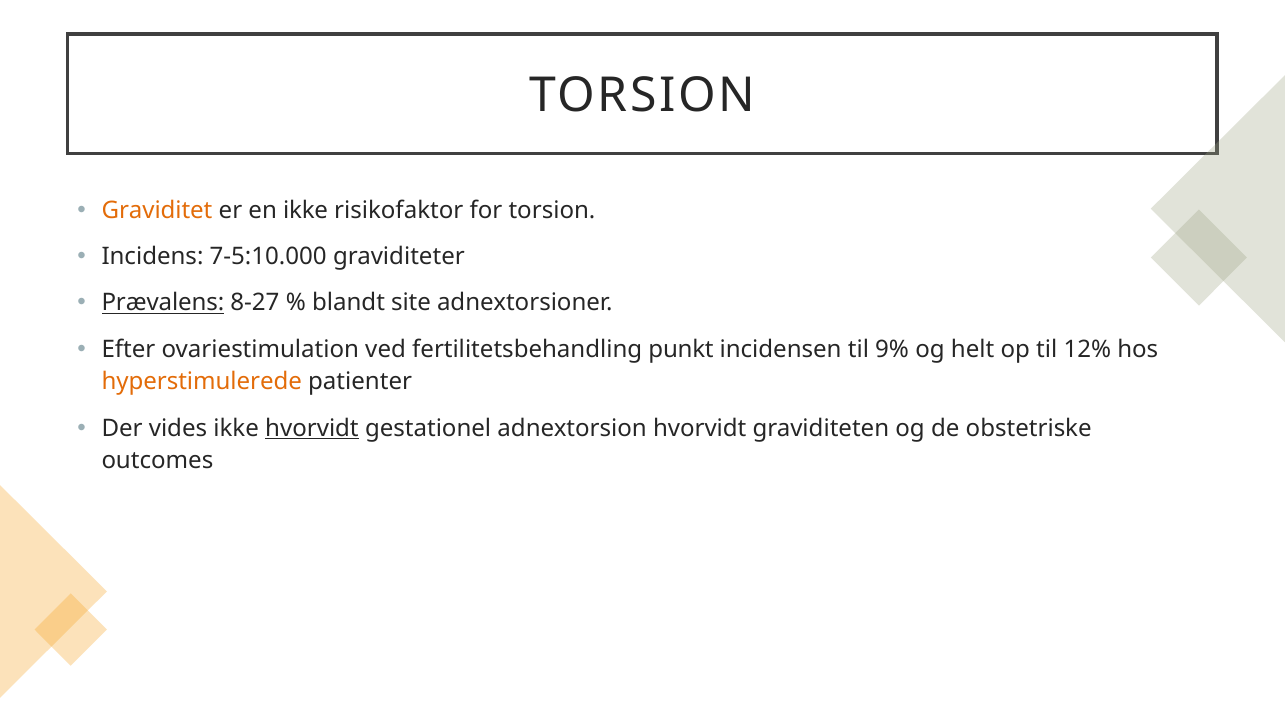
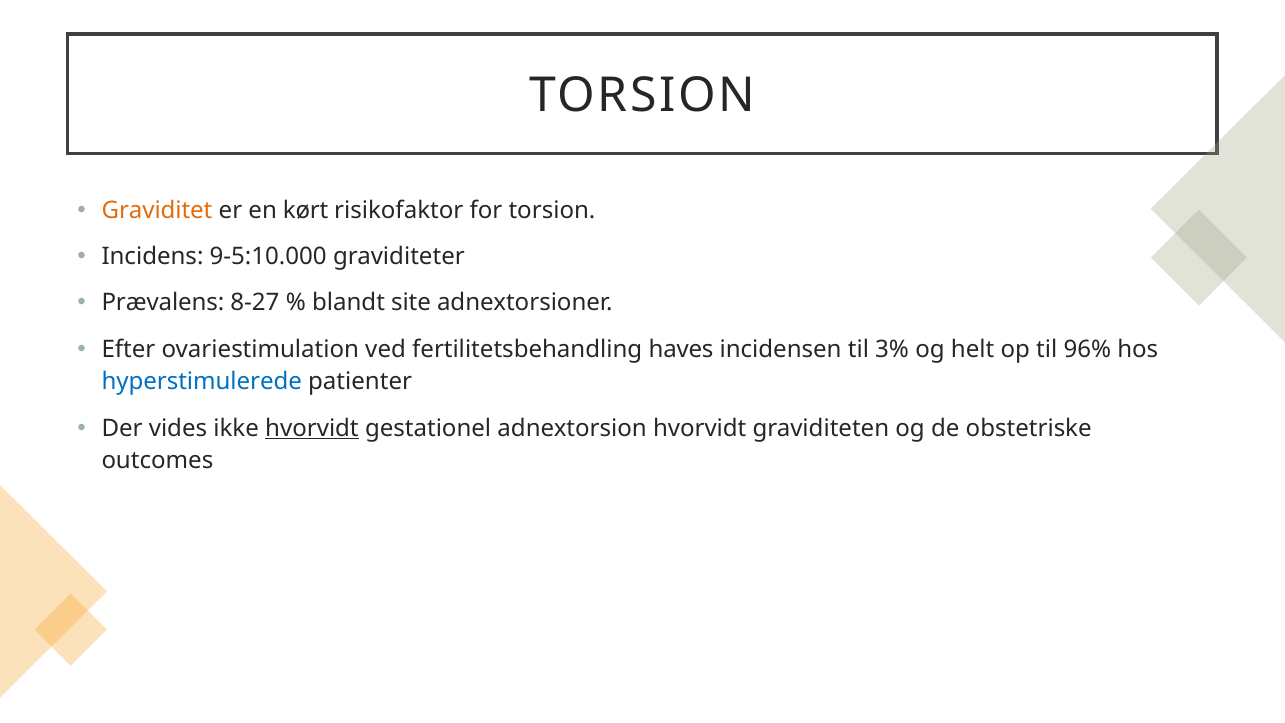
en ikke: ikke -> kørt
7-5:10.000: 7-5:10.000 -> 9-5:10.000
Prævalens underline: present -> none
punkt: punkt -> haves
9%: 9% -> 3%
12%: 12% -> 96%
hyperstimulerede colour: orange -> blue
